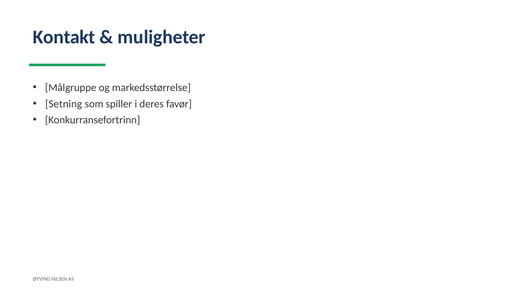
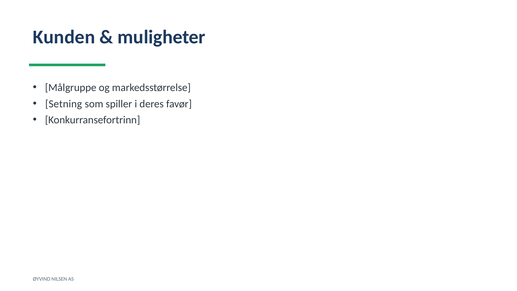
Kontakt: Kontakt -> Kunden
